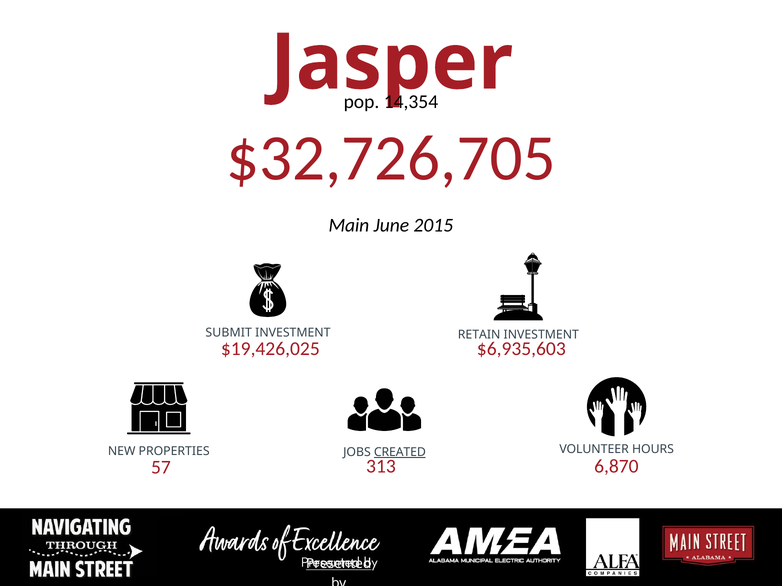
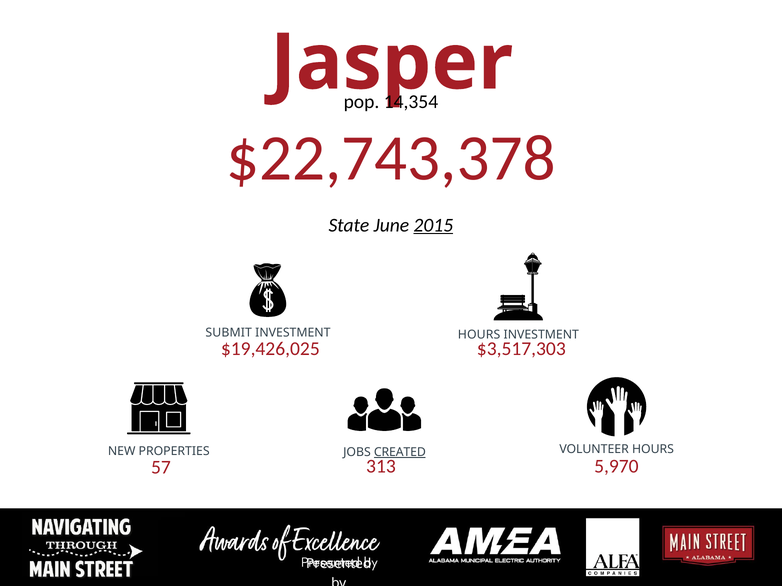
$32,726,705: $32,726,705 -> $22,743,378
Main: Main -> State
2015 underline: none -> present
RETAIN at (479, 335): RETAIN -> HOURS
$6,935,603: $6,935,603 -> $3,517,303
6,870: 6,870 -> 5,970
Presented underline: present -> none
